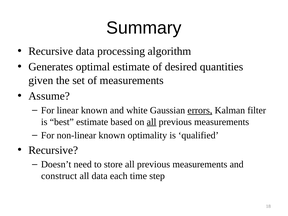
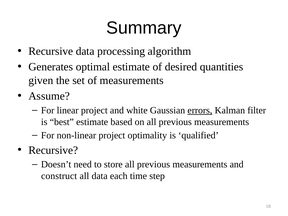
linear known: known -> project
all at (152, 122) underline: present -> none
non-linear known: known -> project
